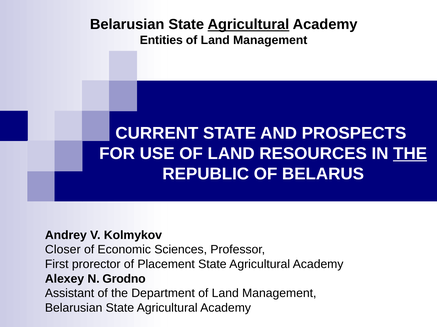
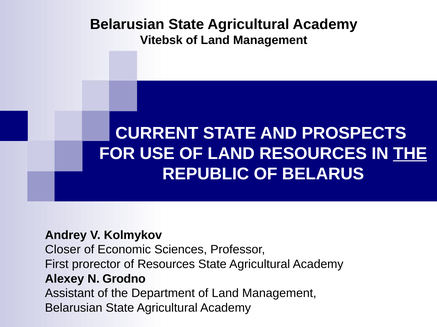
Agricultural at (248, 25) underline: present -> none
Entities: Entities -> Vitebsk
of Placement: Placement -> Resources
